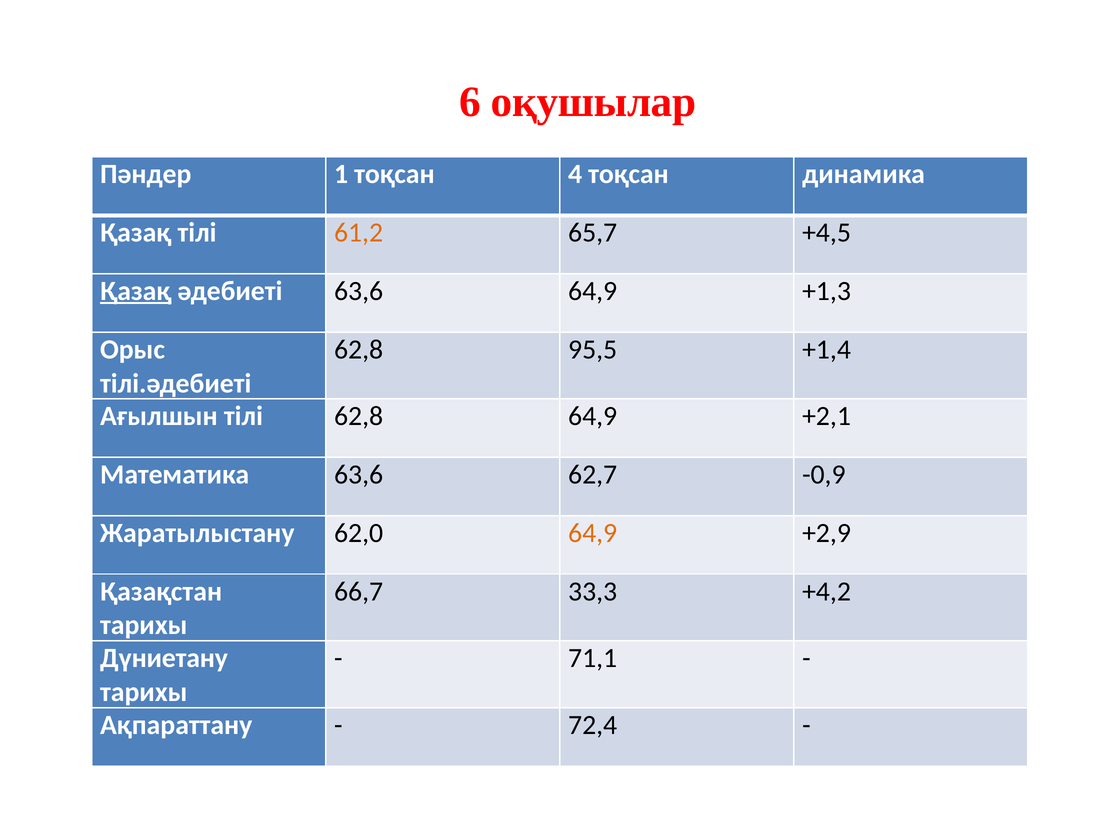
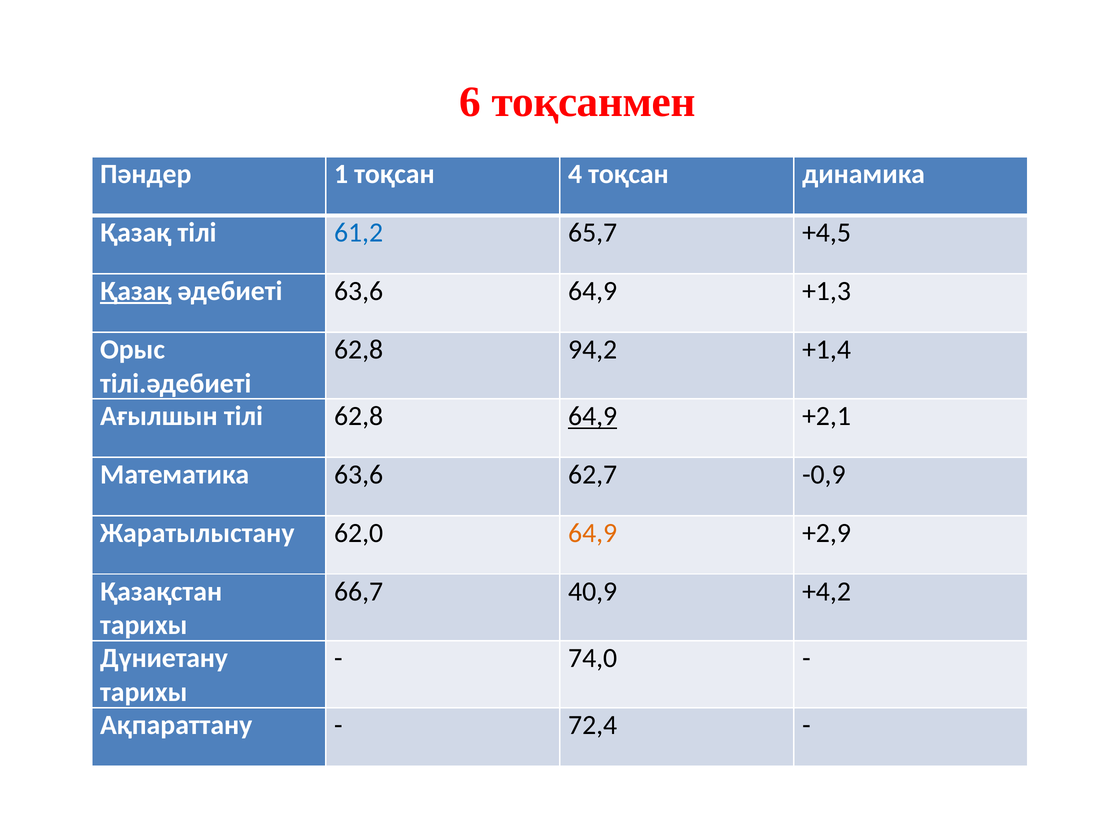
оқушылар: оқушылар -> тоқсанмен
61,2 colour: orange -> blue
95,5: 95,5 -> 94,2
64,9 at (593, 416) underline: none -> present
33,3: 33,3 -> 40,9
71,1: 71,1 -> 74,0
